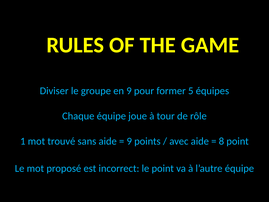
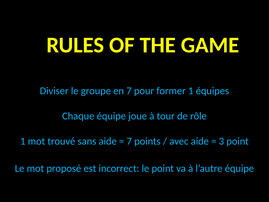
en 9: 9 -> 7
former 5: 5 -> 1
9 at (129, 141): 9 -> 7
8: 8 -> 3
